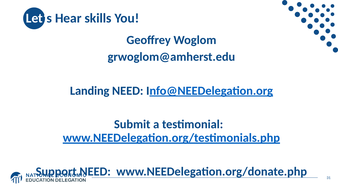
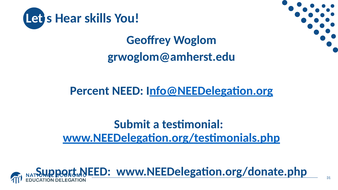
Landing: Landing -> Percent
